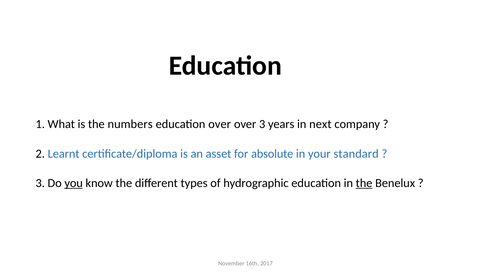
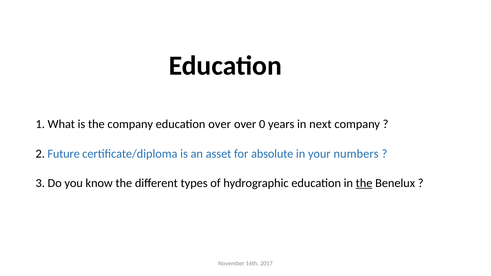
the numbers: numbers -> company
over 3: 3 -> 0
Learnt: Learnt -> Future
standard: standard -> numbers
you underline: present -> none
